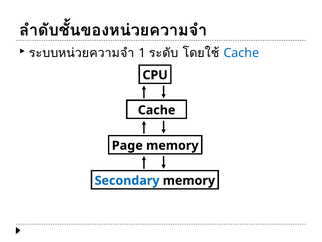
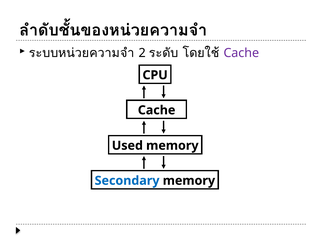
1: 1 -> 2
Cache at (241, 53) colour: blue -> purple
Page: Page -> Used
